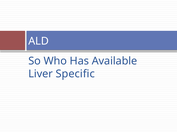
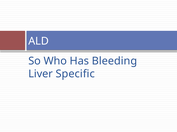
Available: Available -> Bleeding
